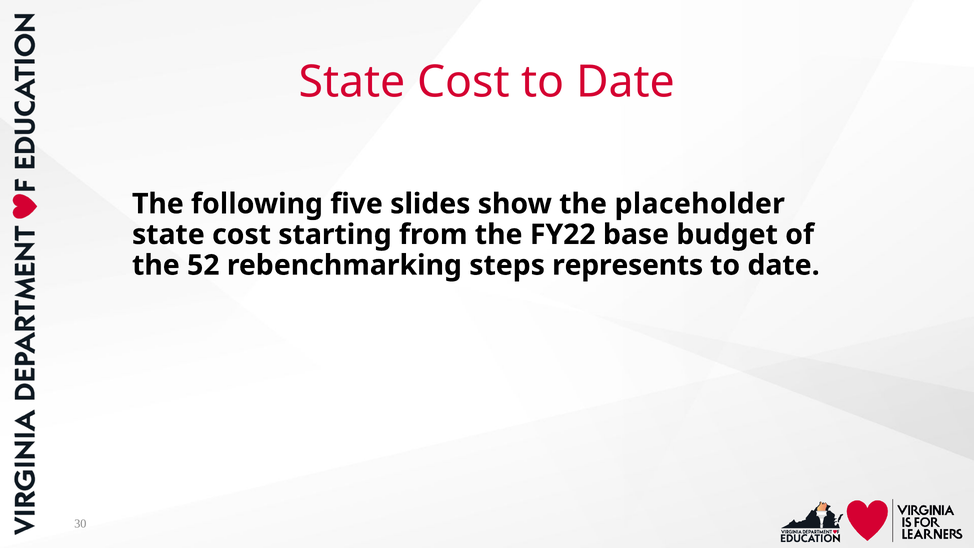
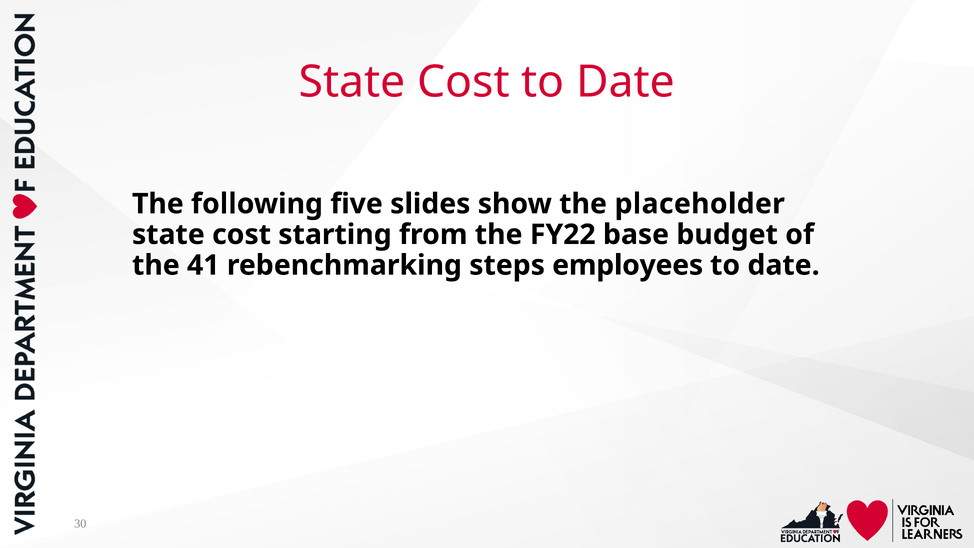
52: 52 -> 41
represents: represents -> employees
